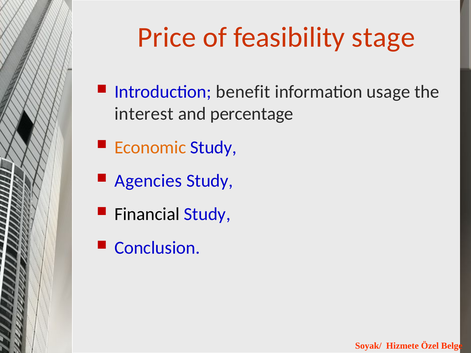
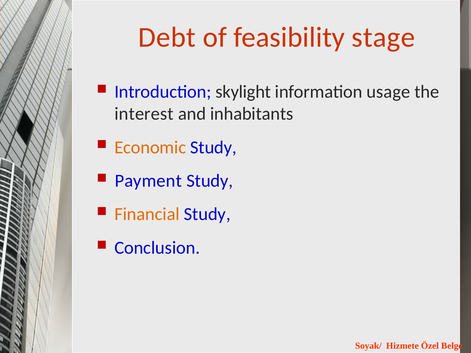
Price: Price -> Debt
benefit: benefit -> skylight
percentage: percentage -> inhabitants
Agencies: Agencies -> Payment
Financial colour: black -> orange
